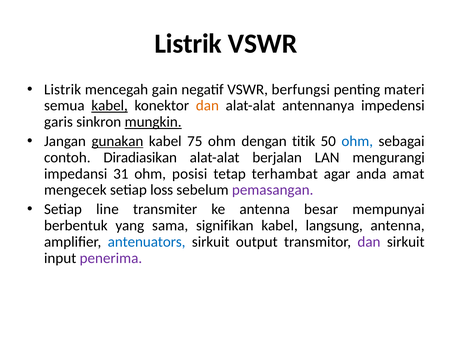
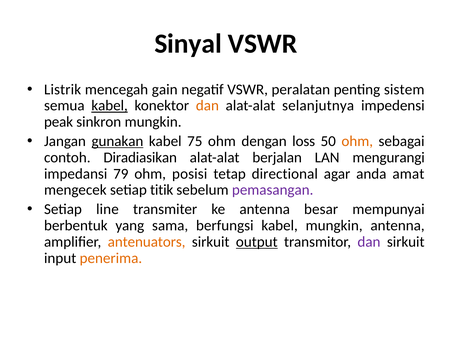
Listrik at (188, 44): Listrik -> Sinyal
berfungsi: berfungsi -> peralatan
materi: materi -> sistem
antennanya: antennanya -> selanjutnya
garis: garis -> peak
mungkin at (153, 122) underline: present -> none
titik: titik -> loss
ohm at (357, 141) colour: blue -> orange
31: 31 -> 79
terhambat: terhambat -> directional
loss: loss -> titik
signifikan: signifikan -> berfungsi
kabel langsung: langsung -> mungkin
antenuators colour: blue -> orange
output underline: none -> present
penerima colour: purple -> orange
